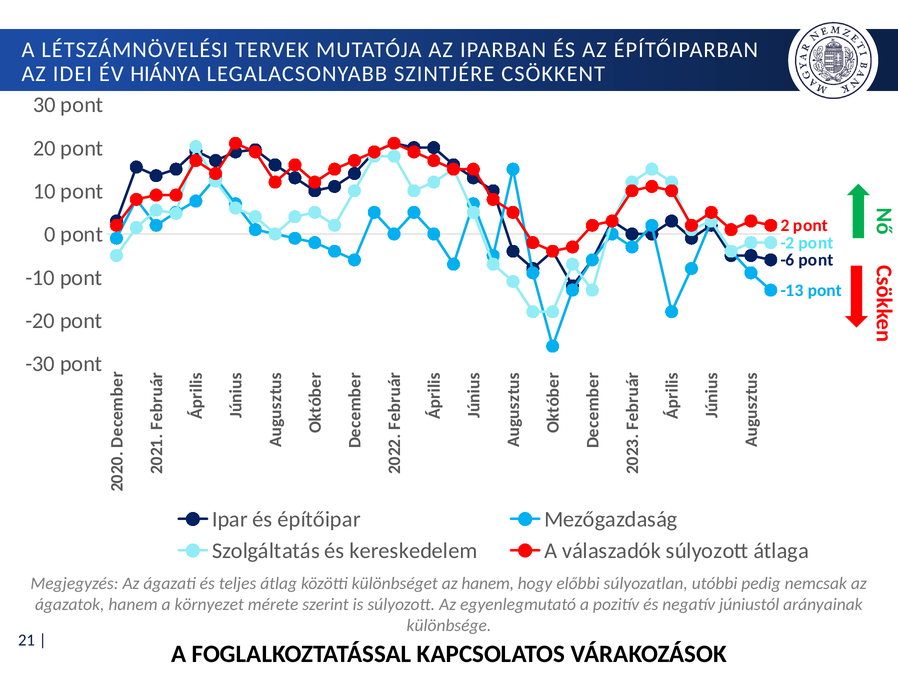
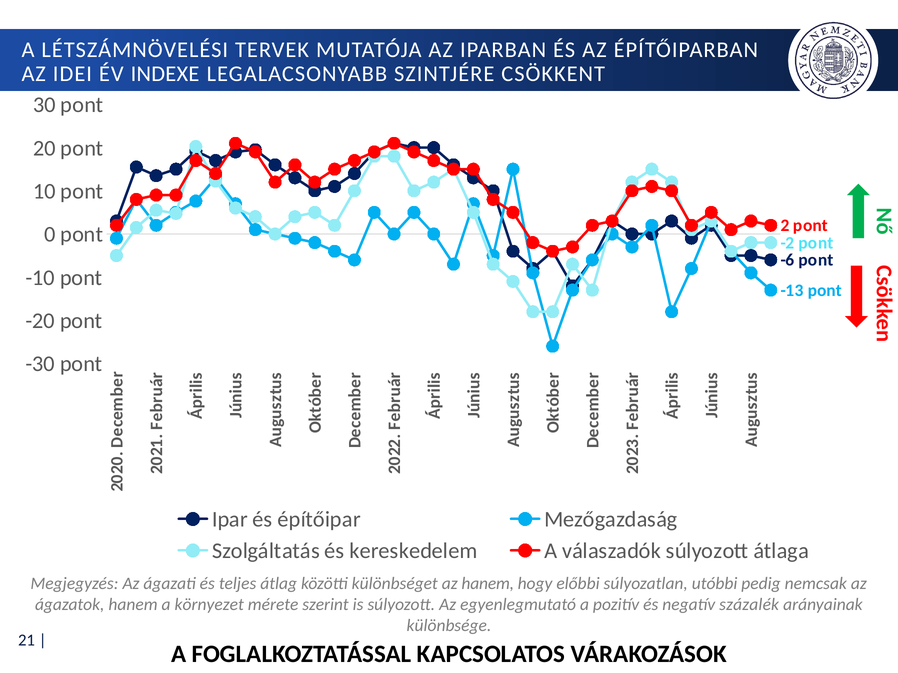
HIÁNYA: HIÁNYA -> INDEXE
júniustól: júniustól -> százalék
